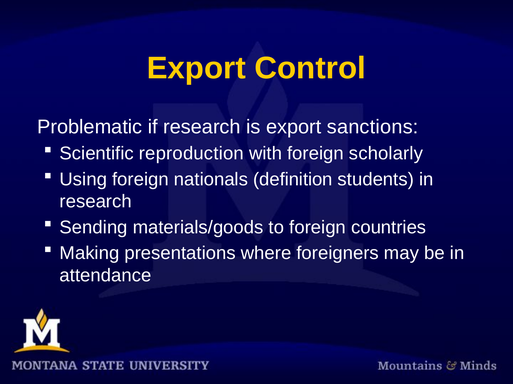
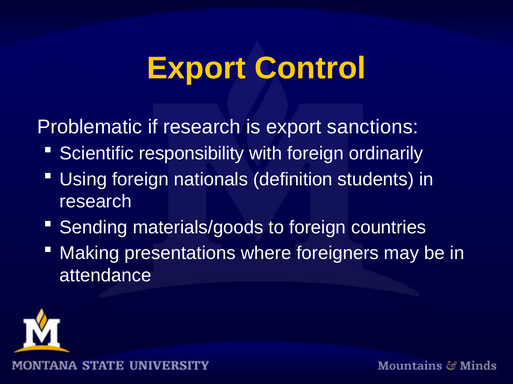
reproduction: reproduction -> responsibility
scholarly: scholarly -> ordinarily
